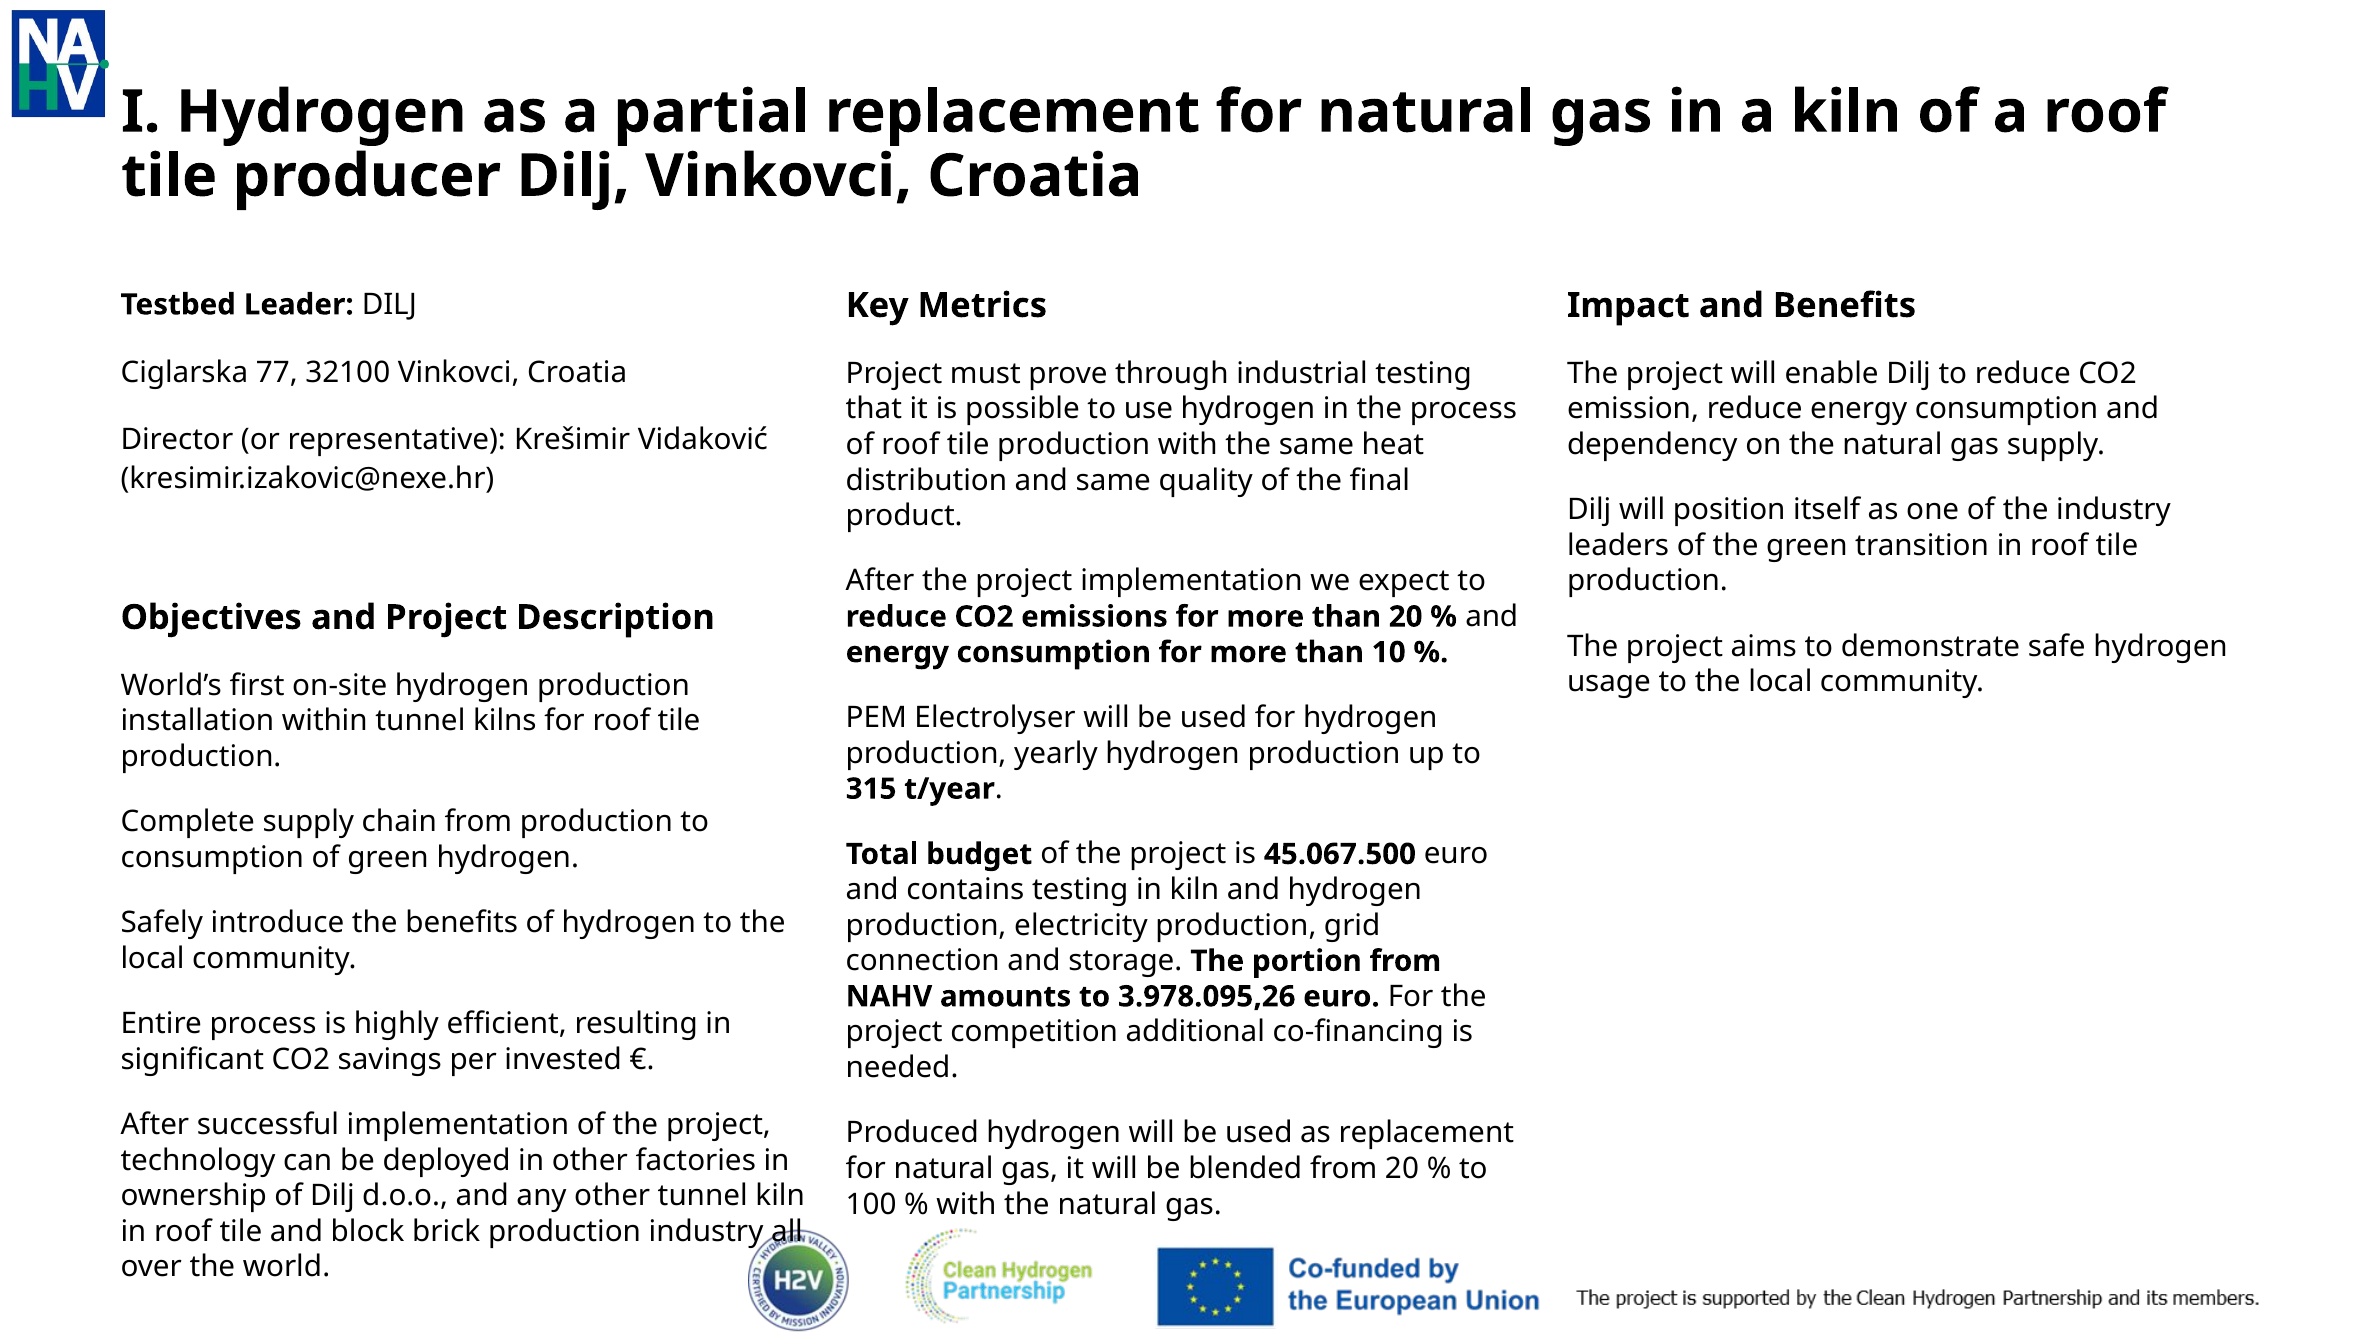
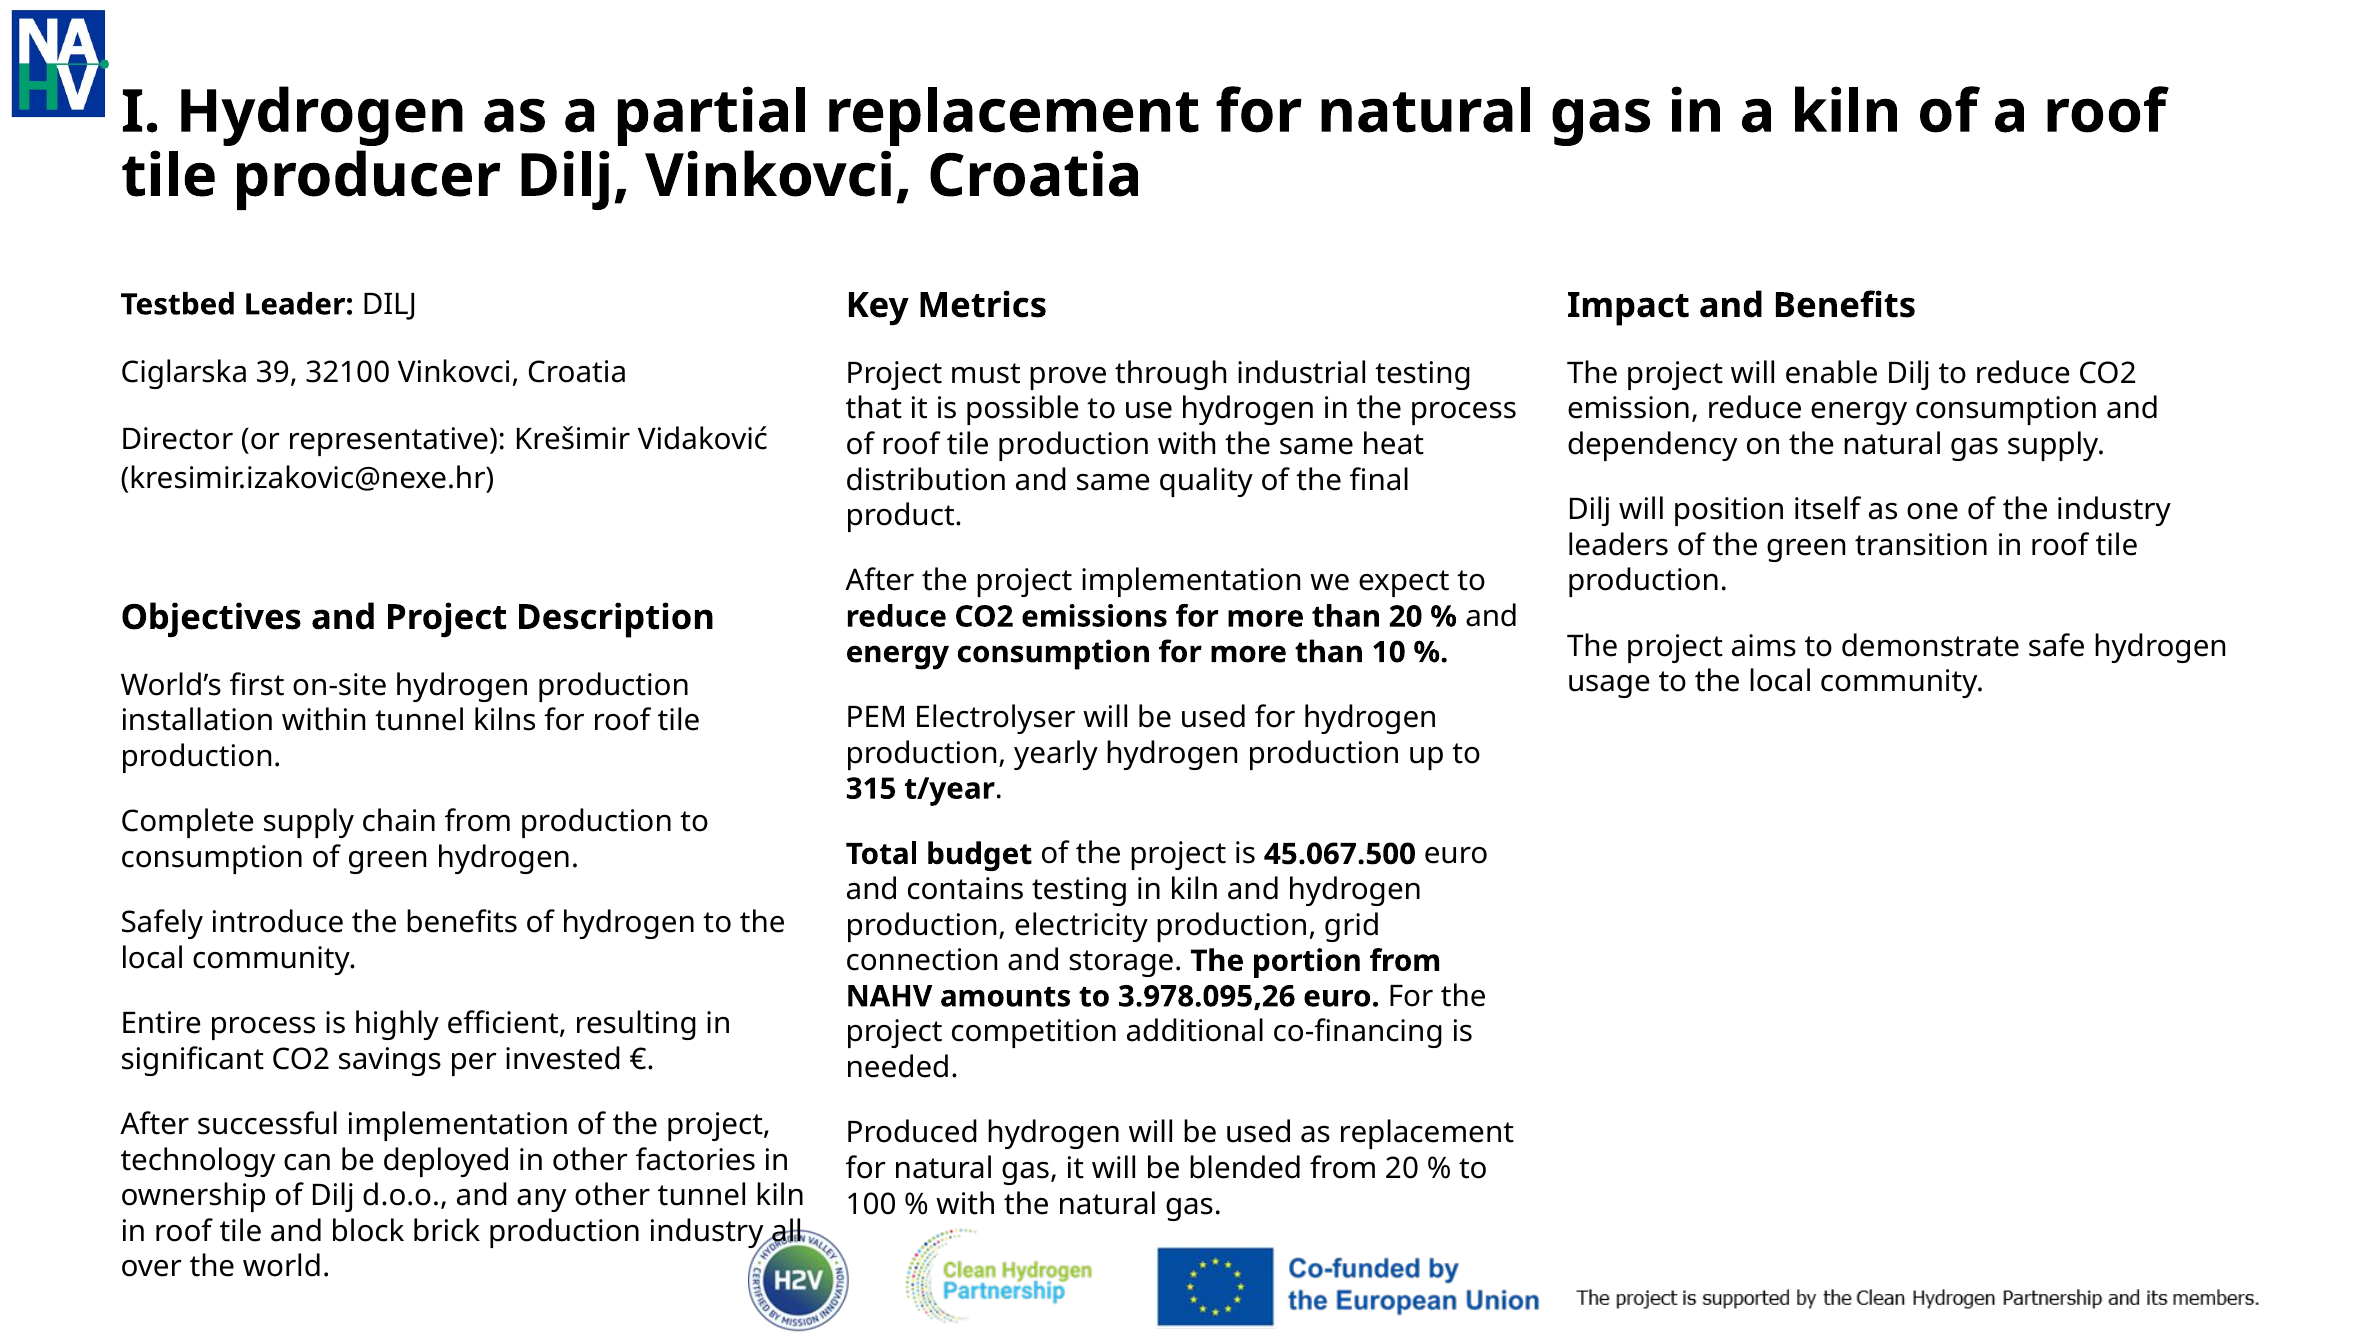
77: 77 -> 39
